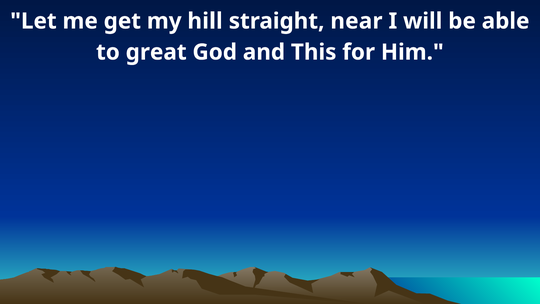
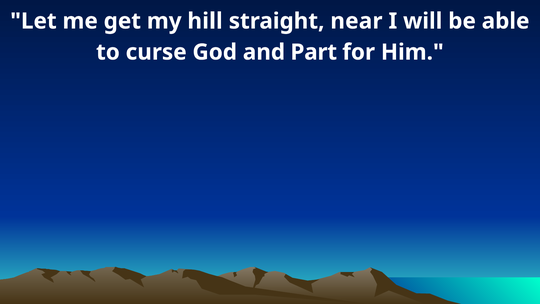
great: great -> curse
This: This -> Part
